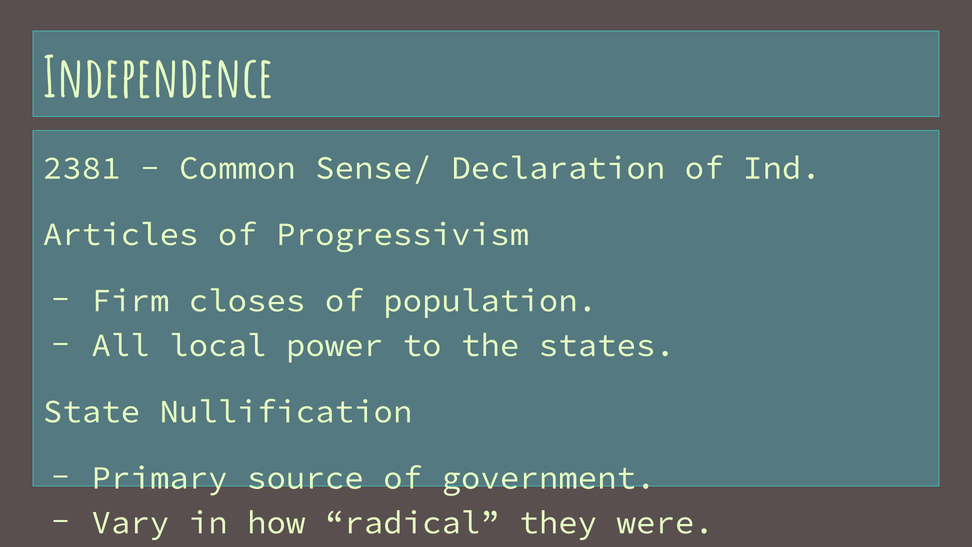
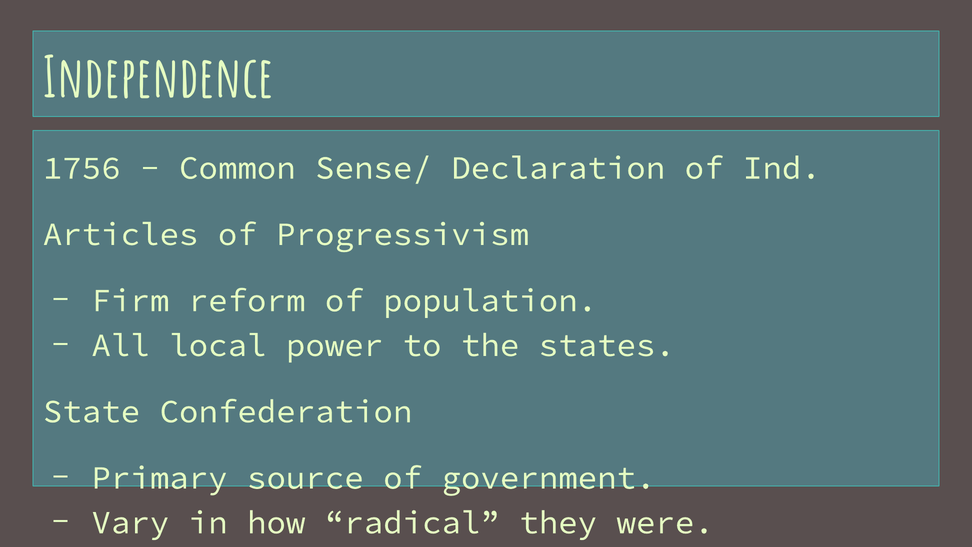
2381: 2381 -> 1756
closes: closes -> reform
Nullification: Nullification -> Confederation
